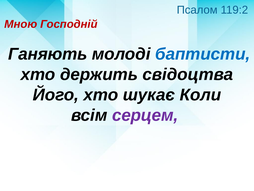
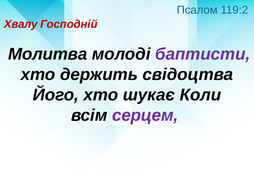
Мною: Мною -> Хвалу
Ганяють: Ганяють -> Молитва
баптисти colour: blue -> purple
